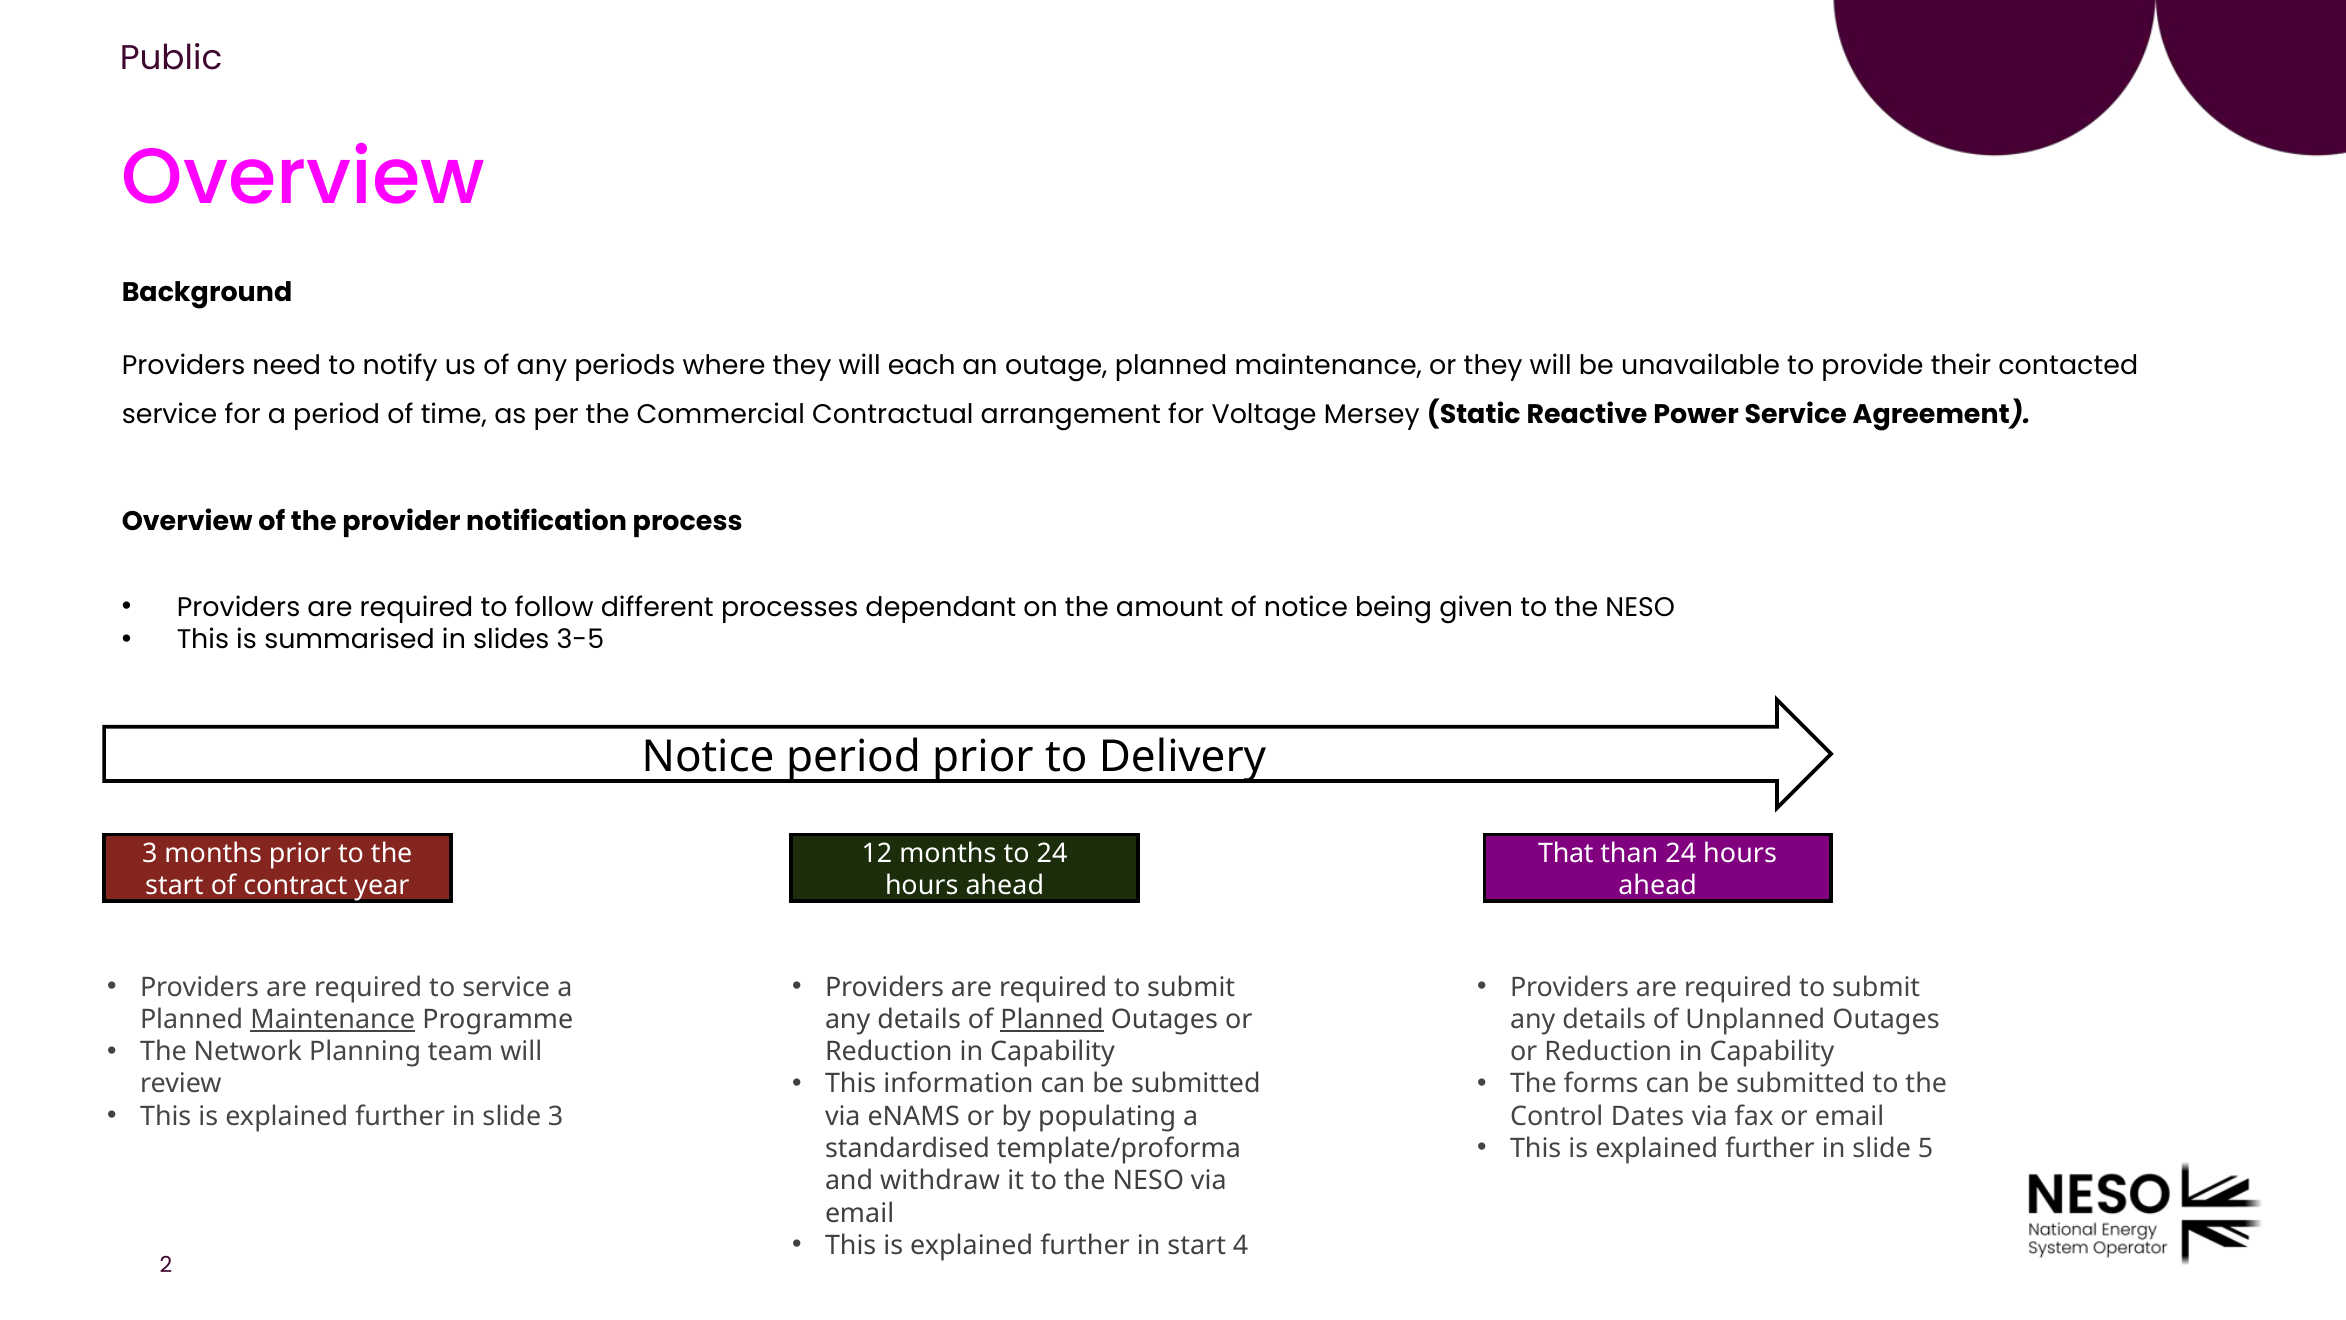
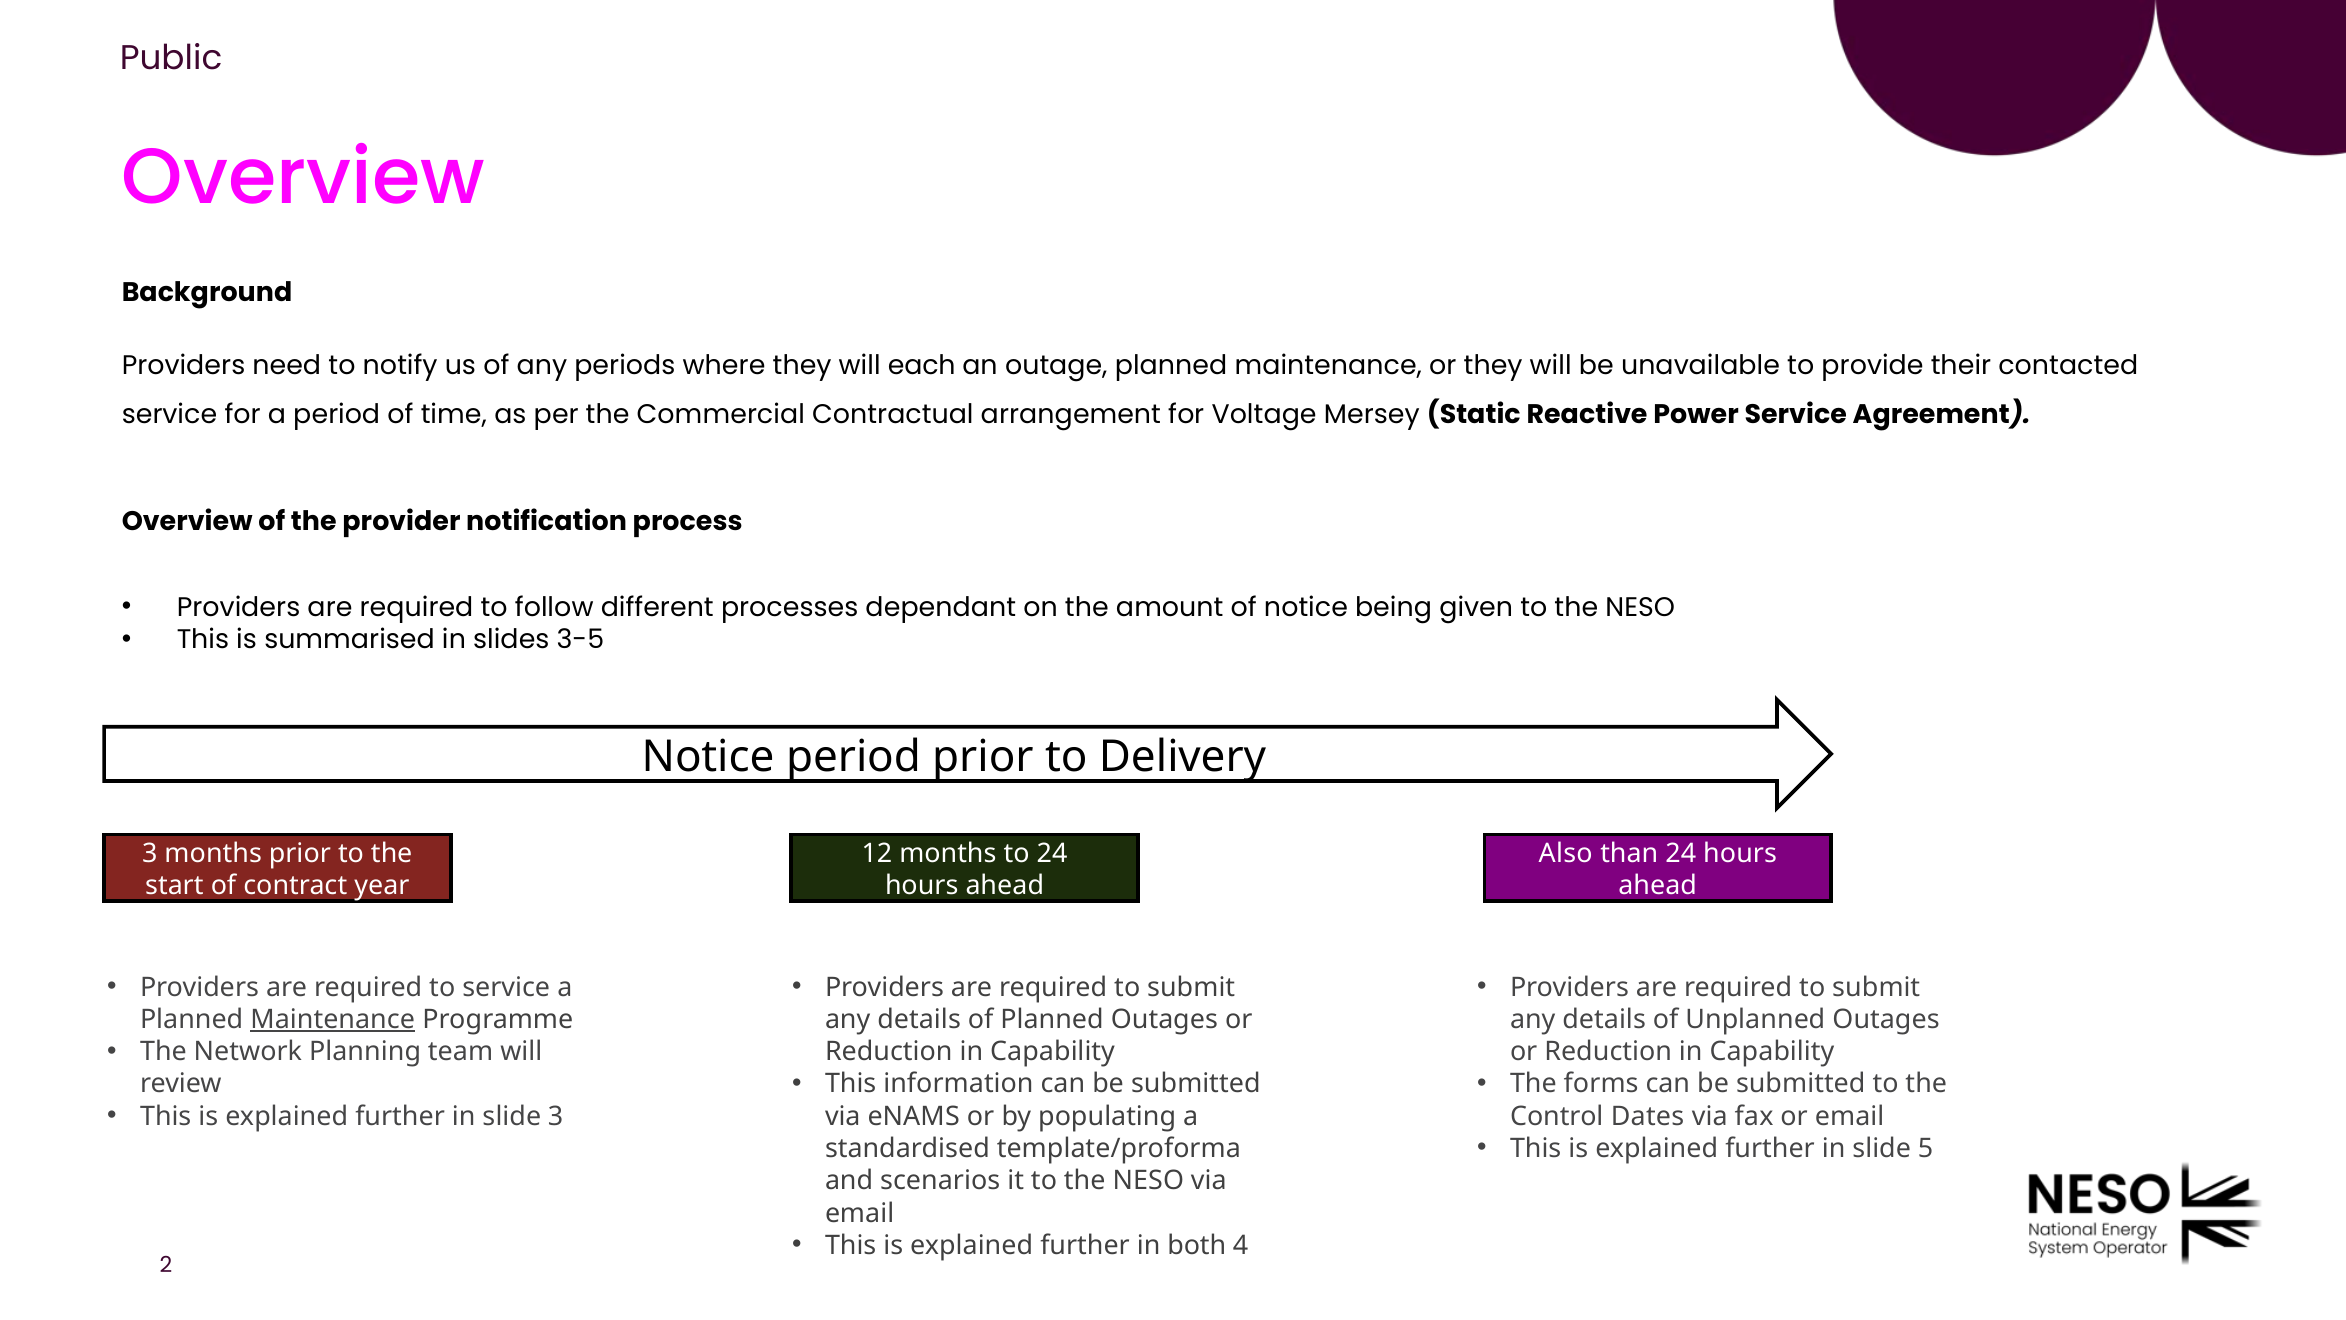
That: That -> Also
Planned at (1052, 1019) underline: present -> none
withdraw: withdraw -> scenarios
in start: start -> both
